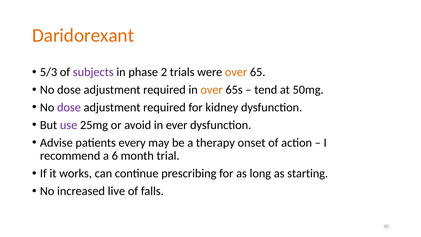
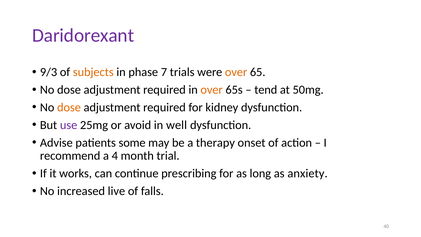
Daridorexant colour: orange -> purple
5/3: 5/3 -> 9/3
subjects colour: purple -> orange
2: 2 -> 7
dose at (69, 107) colour: purple -> orange
ever: ever -> well
every: every -> some
6: 6 -> 4
starting: starting -> anxiety
